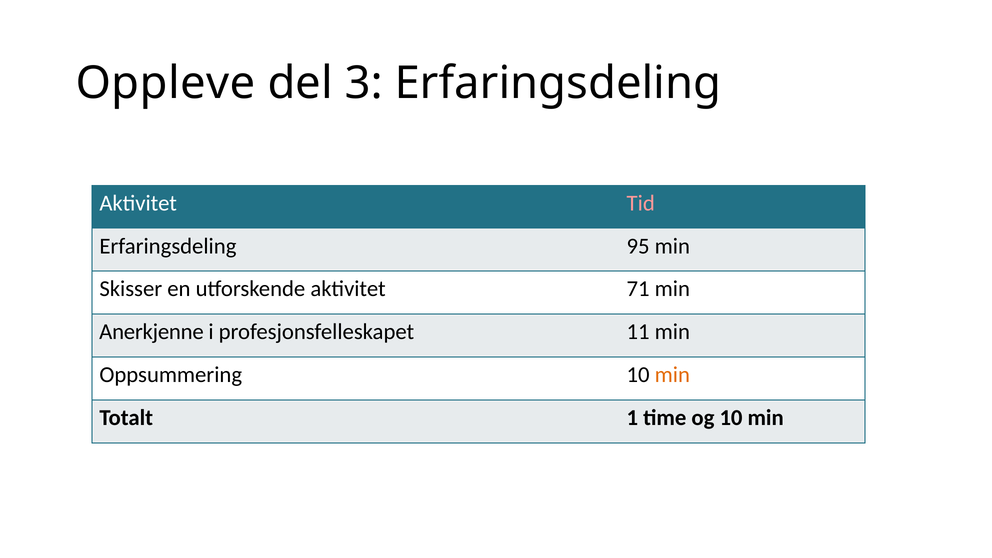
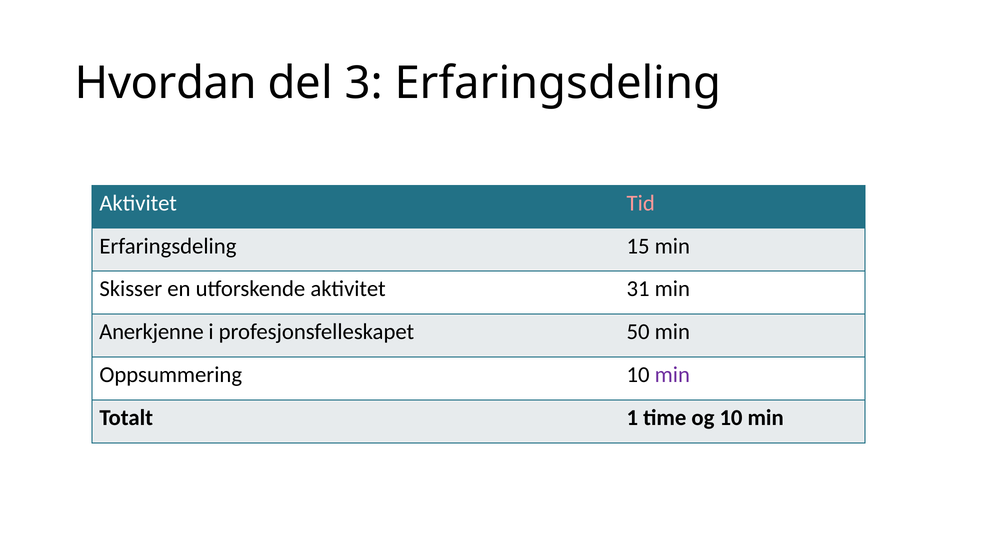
Oppleve: Oppleve -> Hvordan
95: 95 -> 15
71: 71 -> 31
11: 11 -> 50
min at (672, 375) colour: orange -> purple
